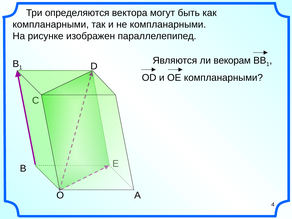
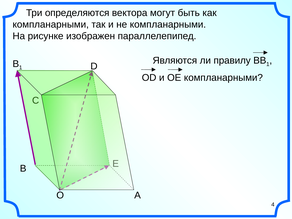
векорам: векорам -> правилу
